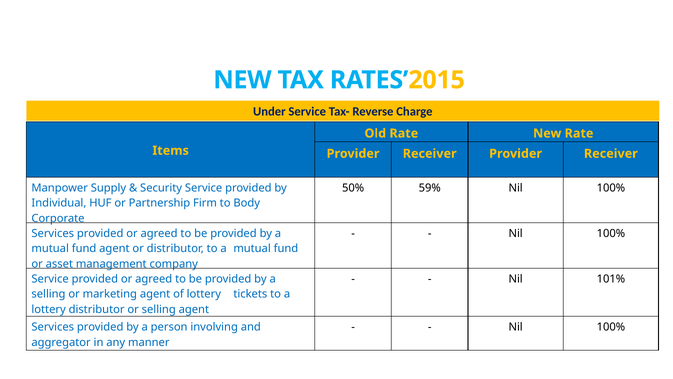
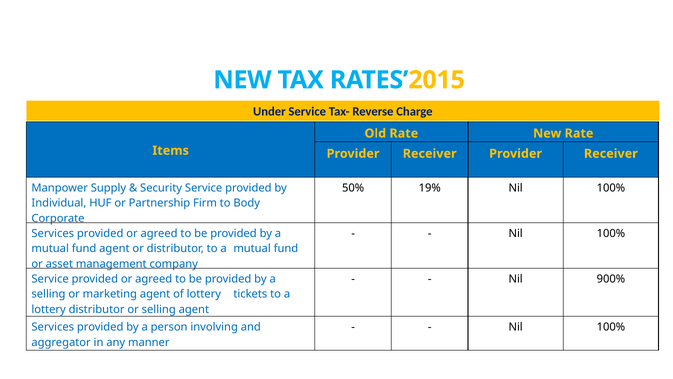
59%: 59% -> 19%
101%: 101% -> 900%
